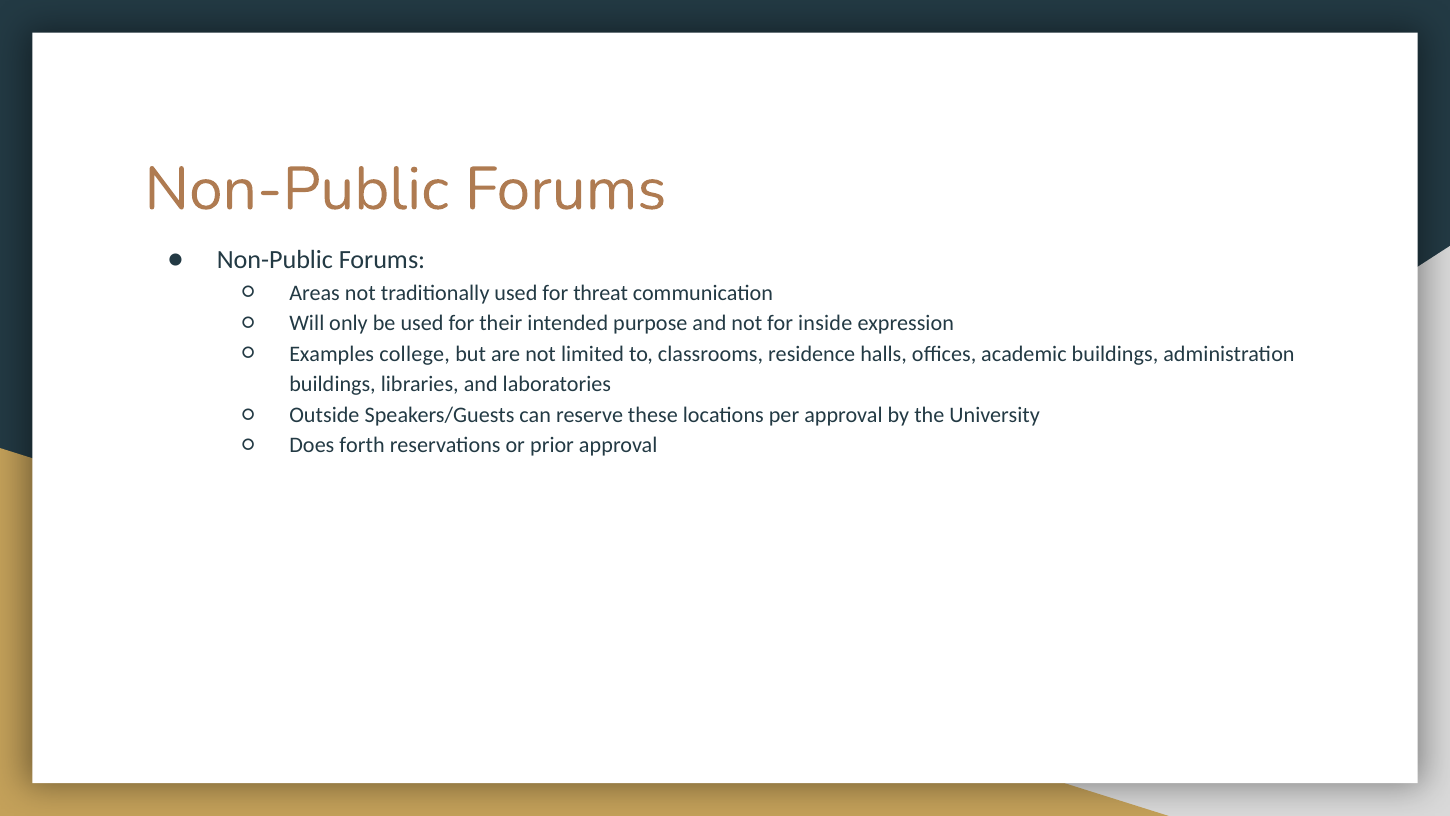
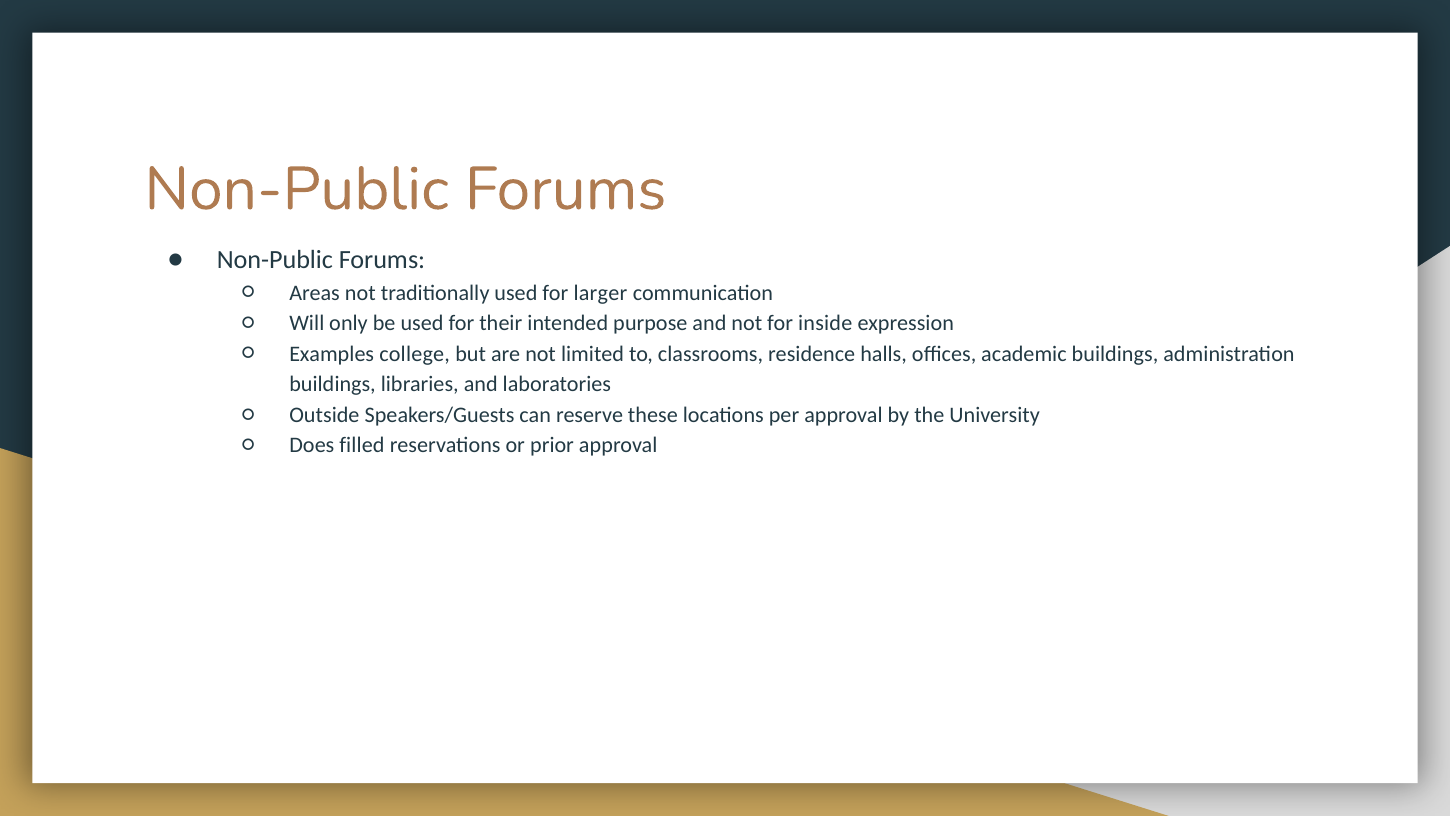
threat: threat -> larger
forth: forth -> filled
